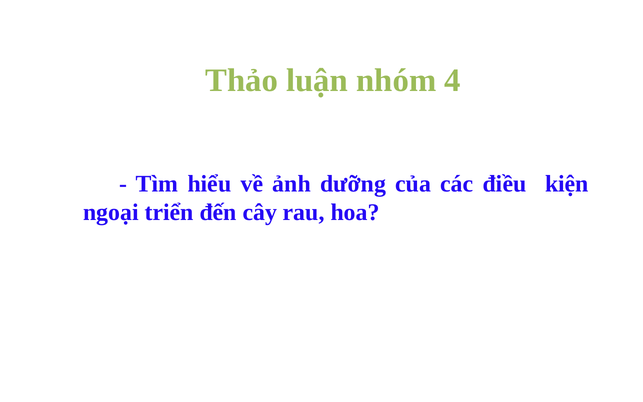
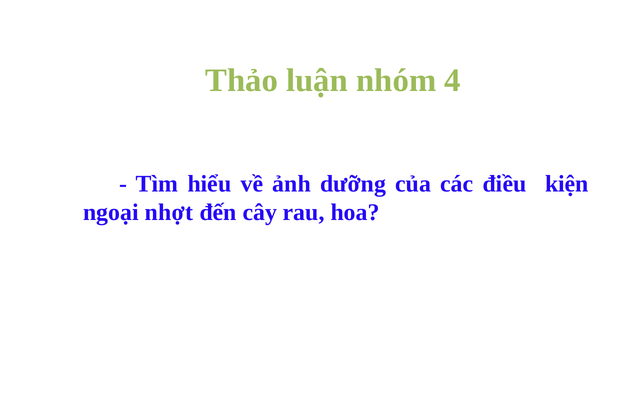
triển: triển -> nhợt
